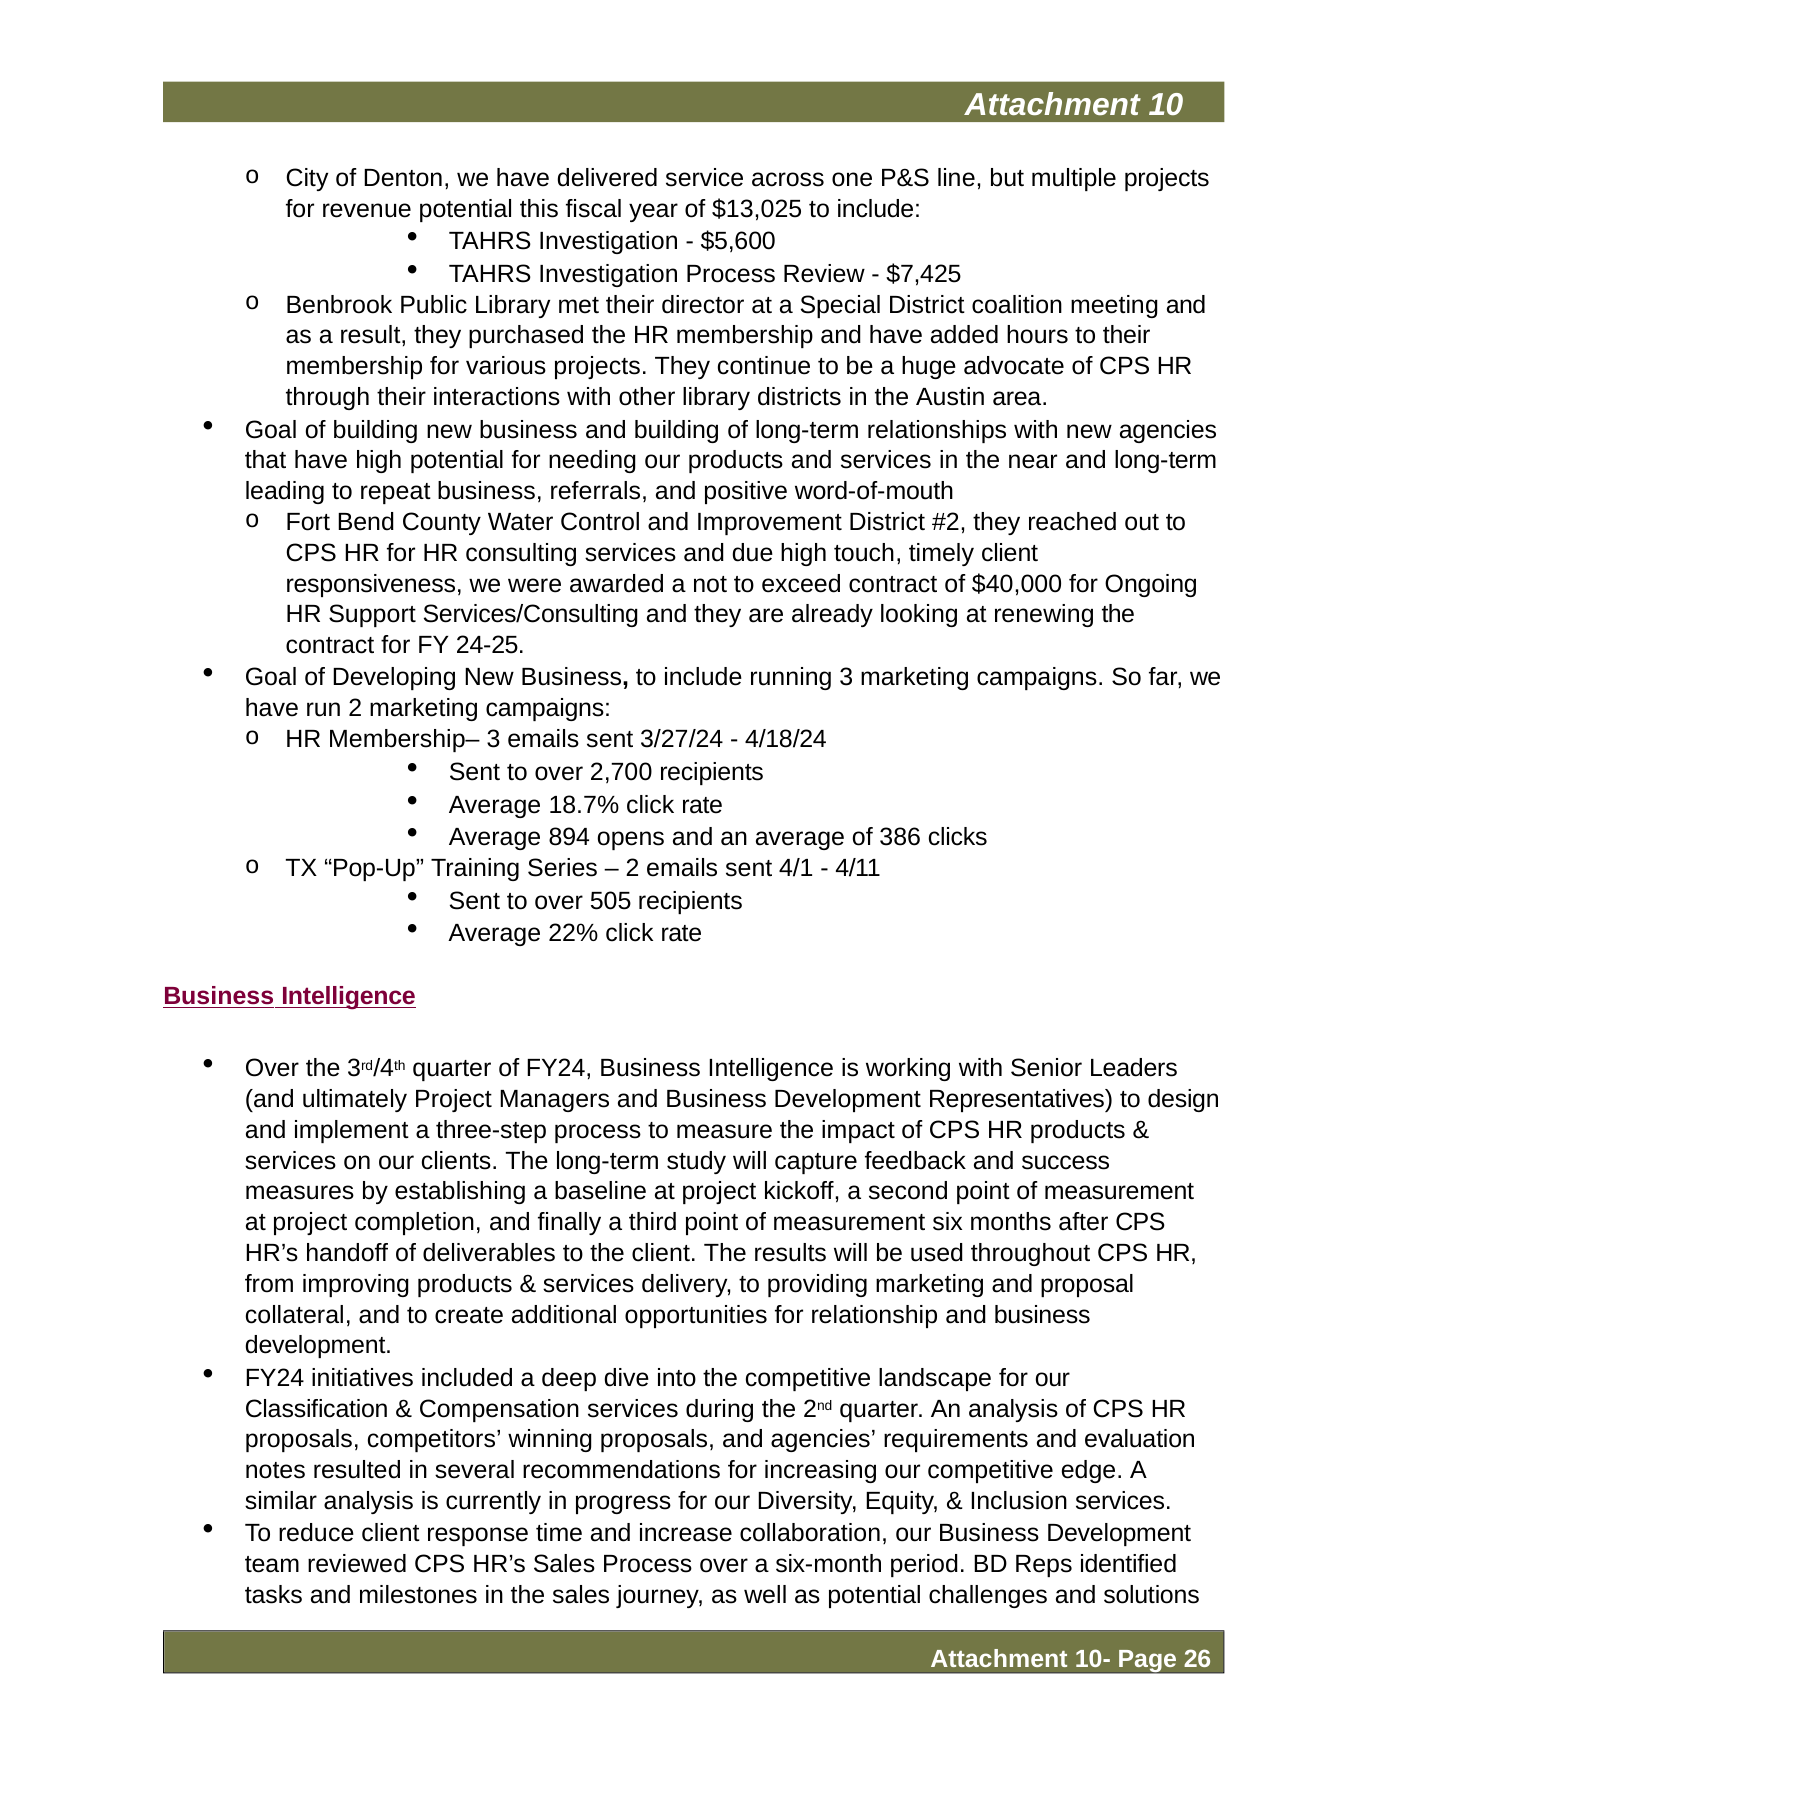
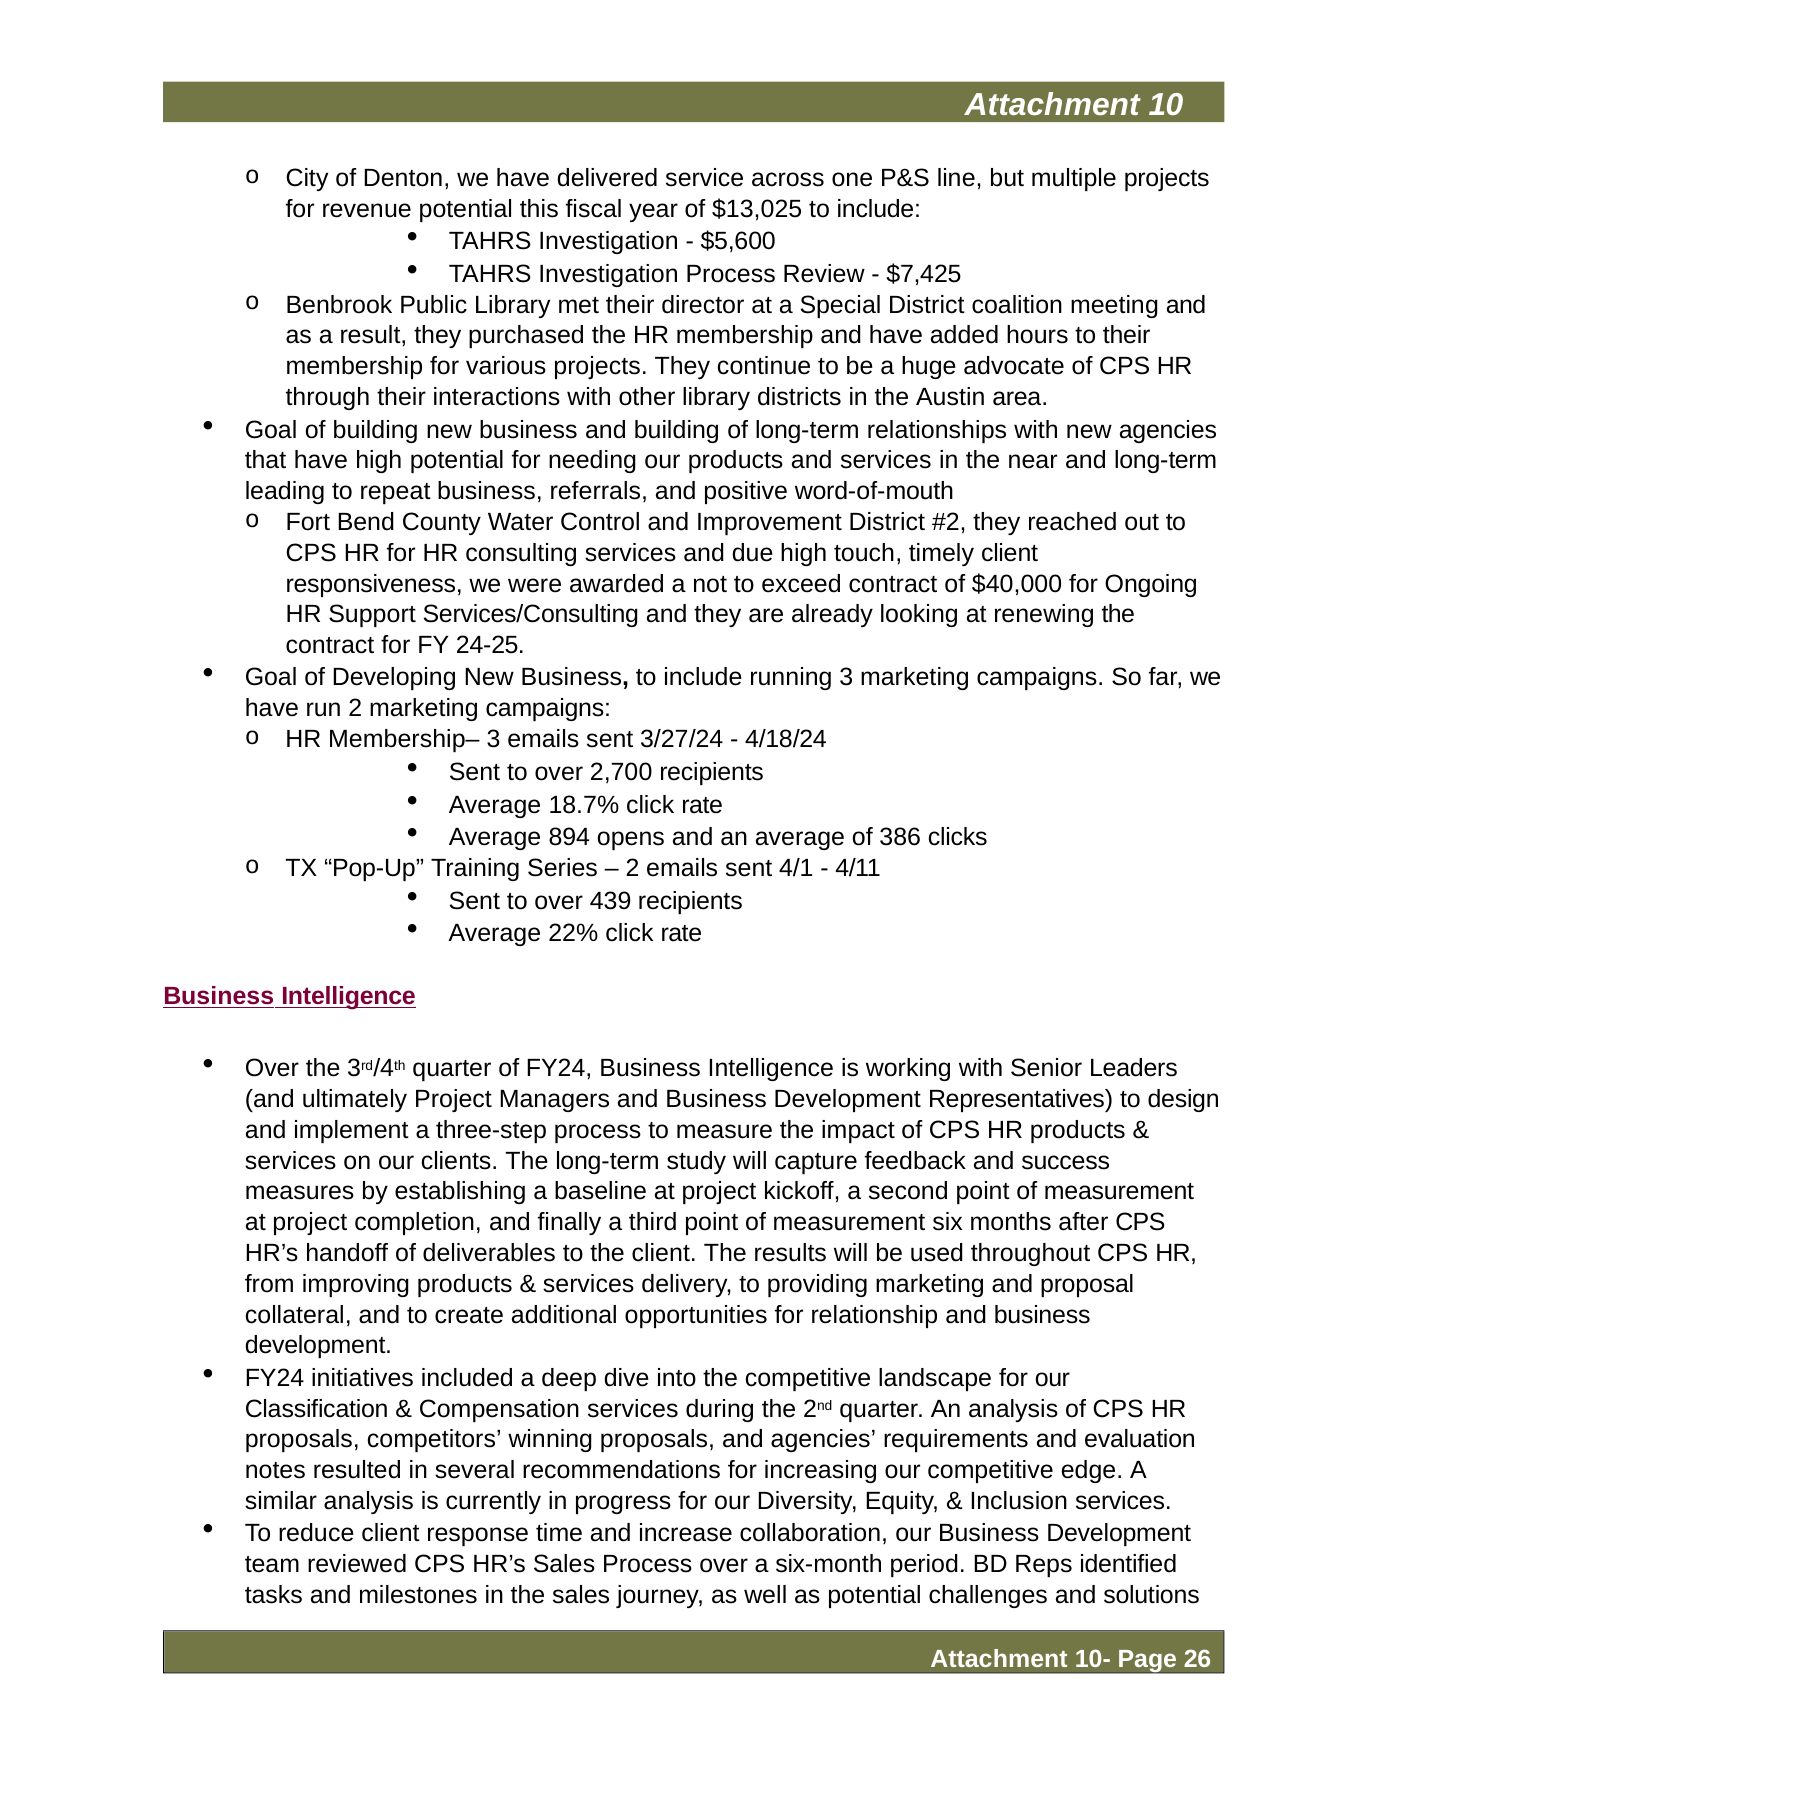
505: 505 -> 439
